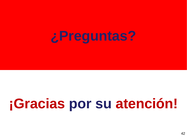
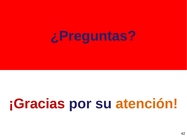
atención colour: red -> orange
